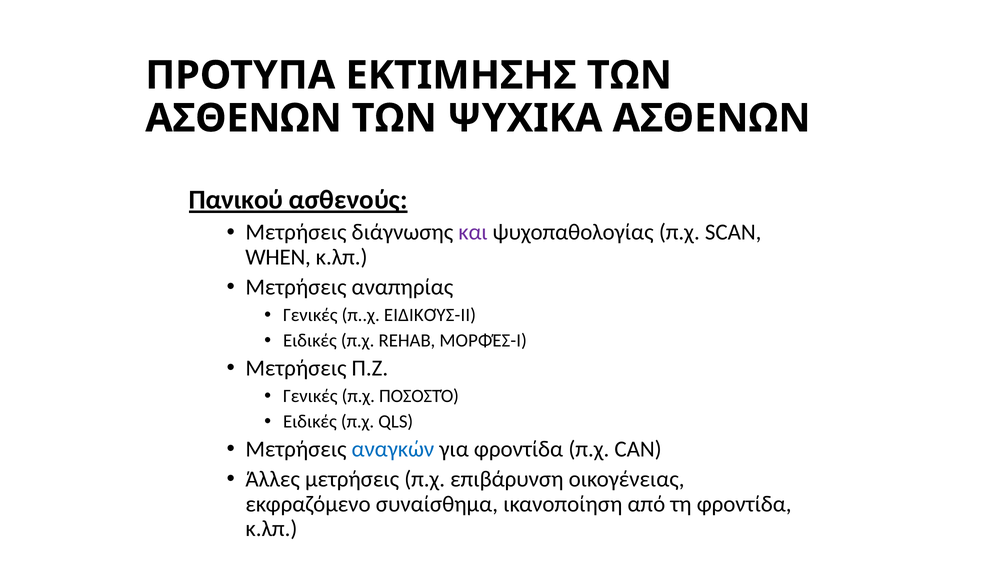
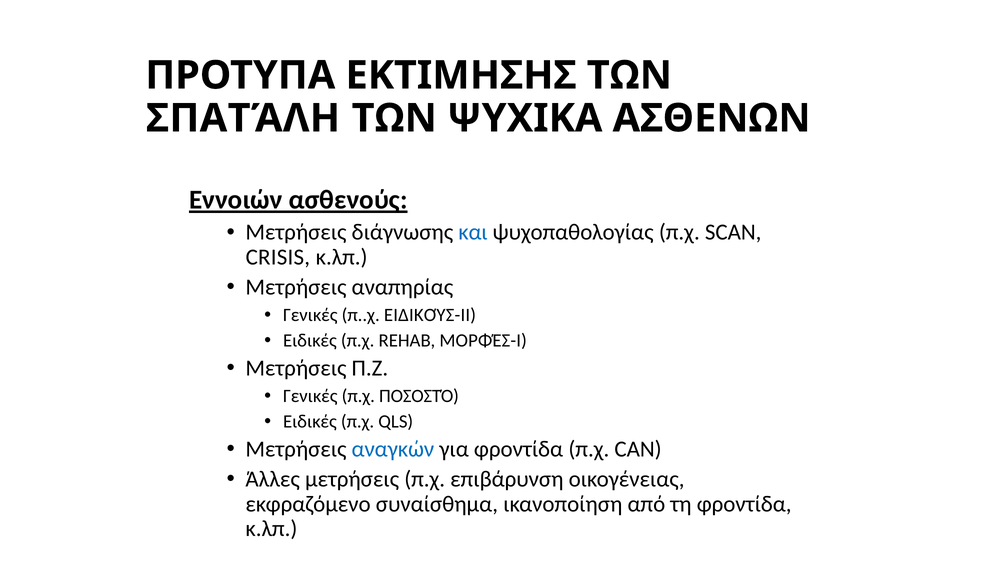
ΑΣΘΕΝΩΝ at (243, 118): ΑΣΘΕΝΩΝ -> ΣΠΑΤΆΛΗ
Πανικού: Πανικού -> Εννοιών
και colour: purple -> blue
WHEN: WHEN -> CRISIS
